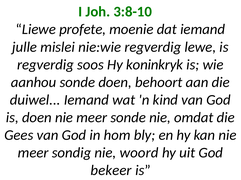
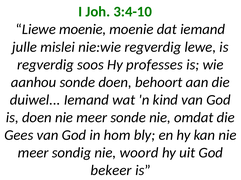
3:8-10: 3:8-10 -> 3:4-10
Liewe profete: profete -> moenie
koninkryk: koninkryk -> professes
